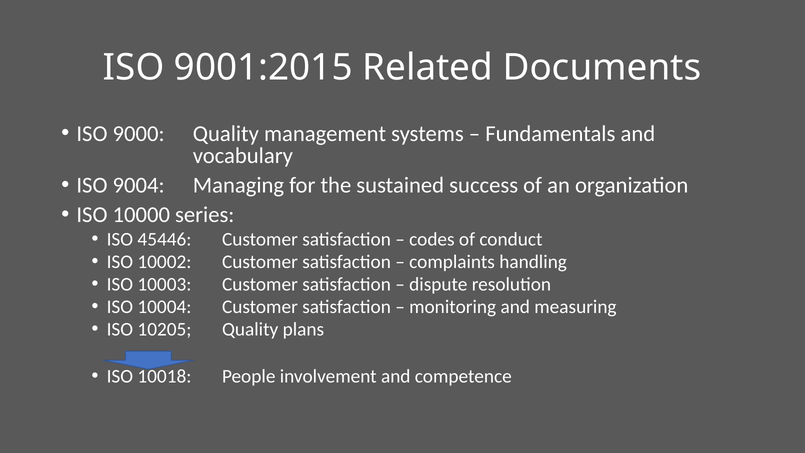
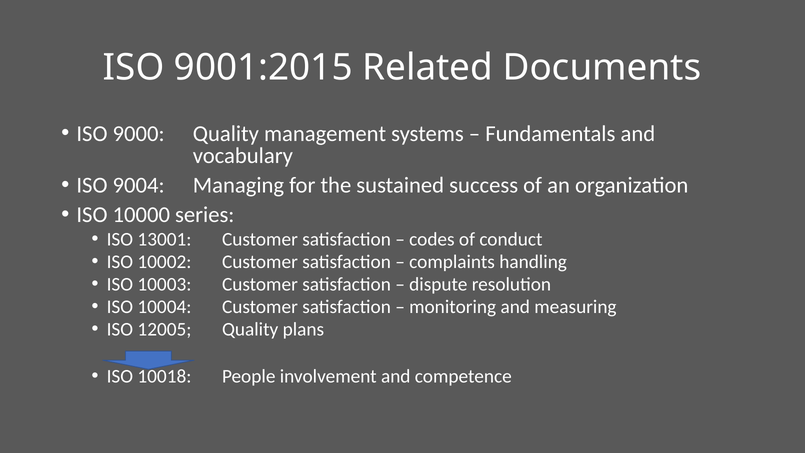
45446: 45446 -> 13001
10205: 10205 -> 12005
